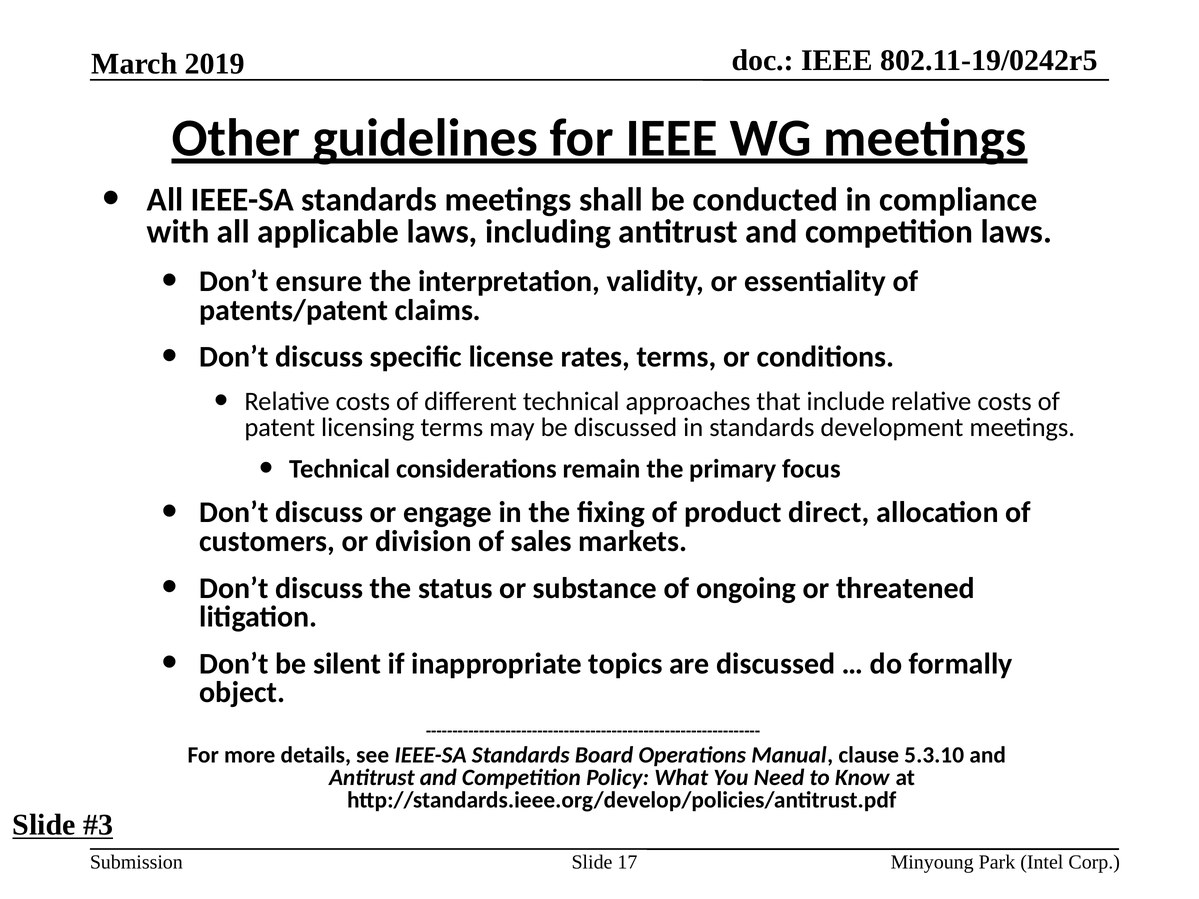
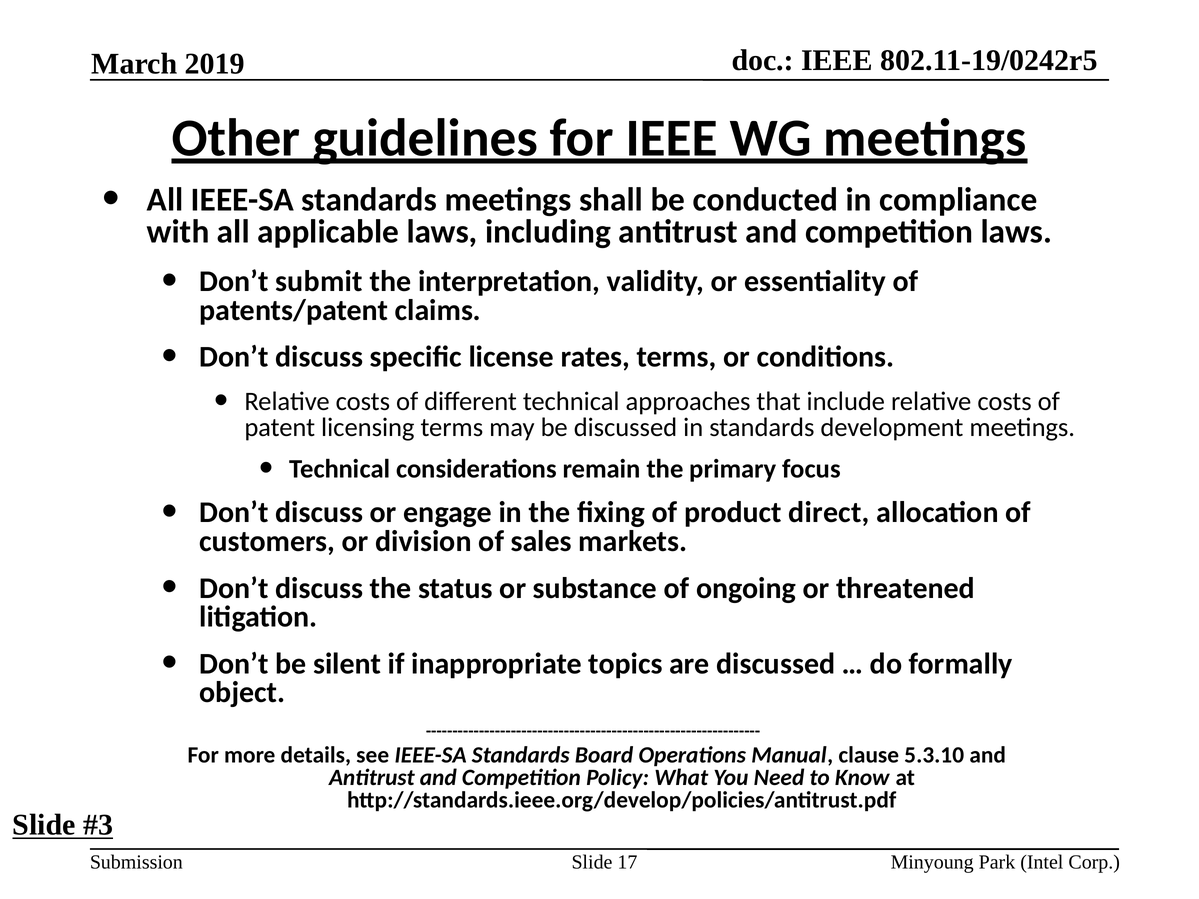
ensure: ensure -> submit
